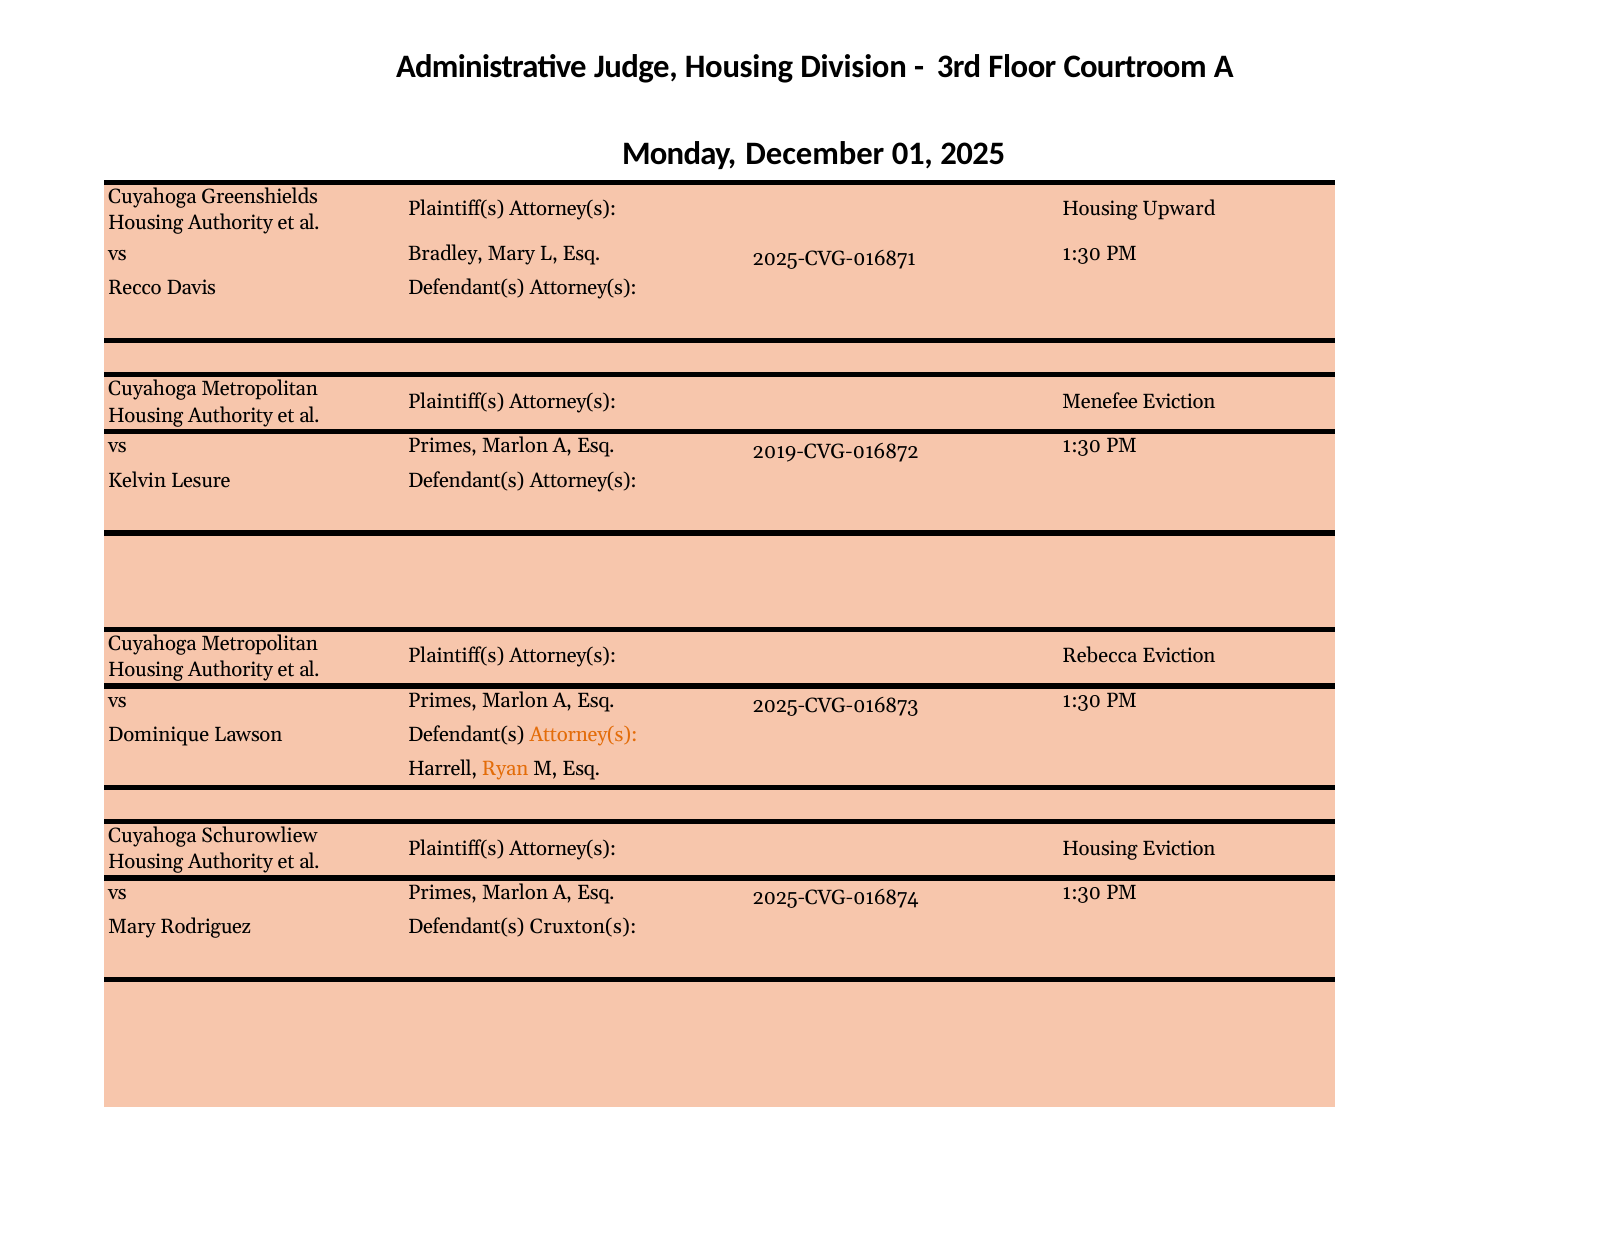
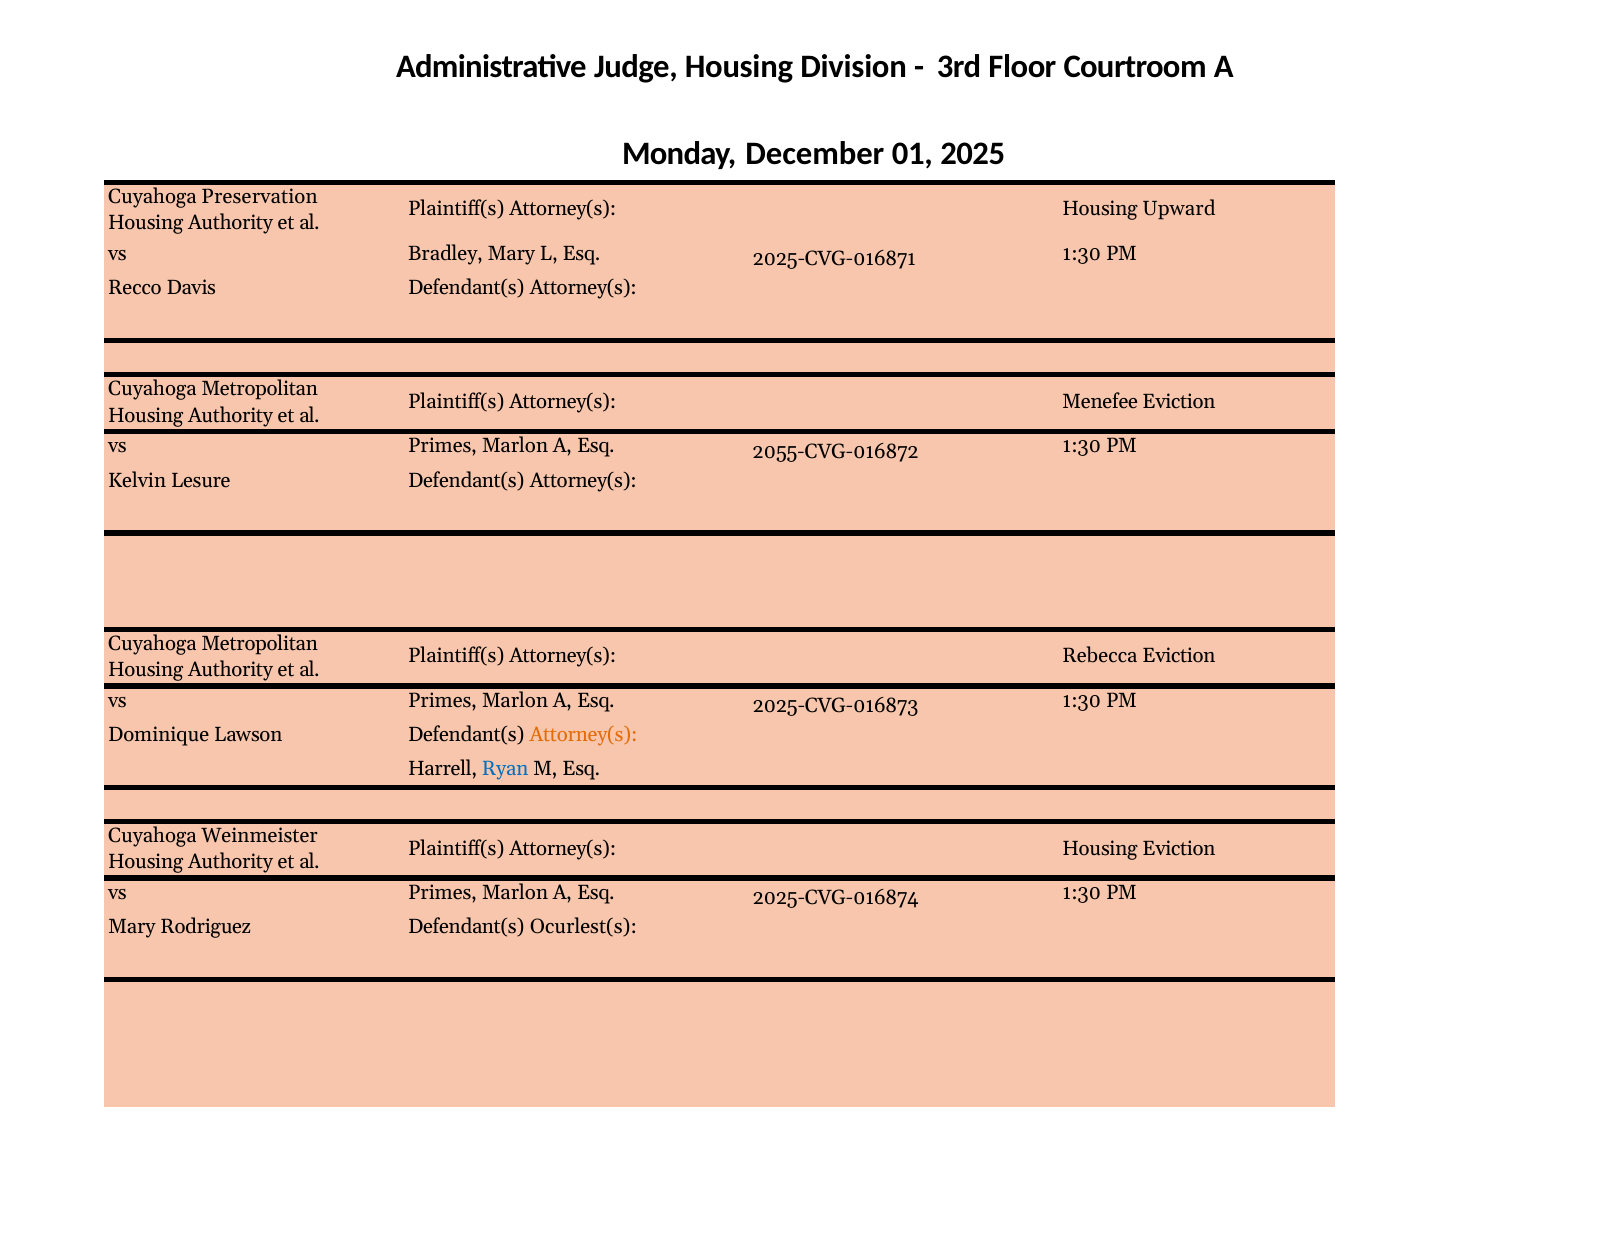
Greenshields: Greenshields -> Preservation
2019-CVG-016872: 2019-CVG-016872 -> 2055-CVG-016872
Ryan colour: orange -> blue
Schurowliew: Schurowliew -> Weinmeister
Cruxton(s: Cruxton(s -> Ocurlest(s
